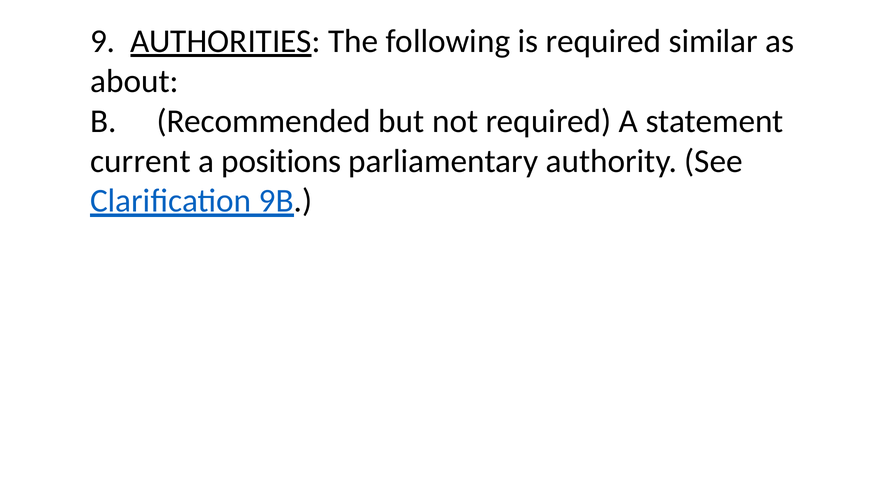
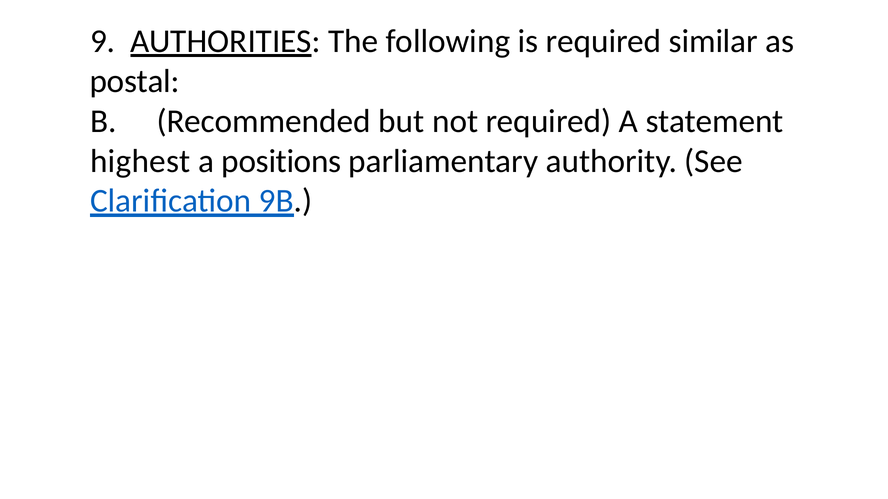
about: about -> postal
current: current -> highest
